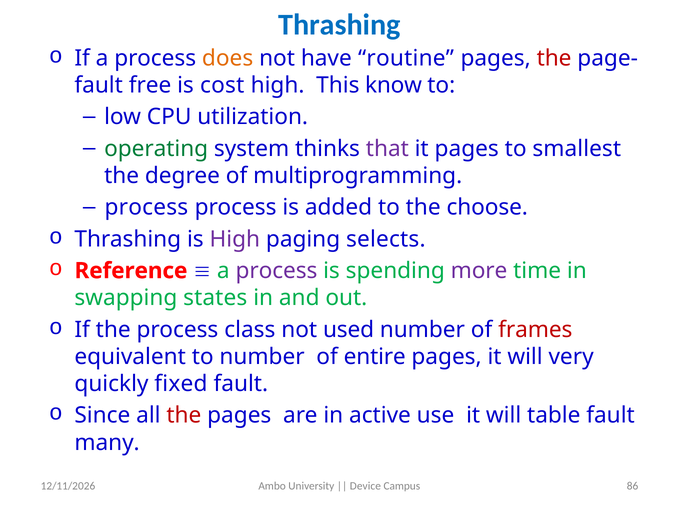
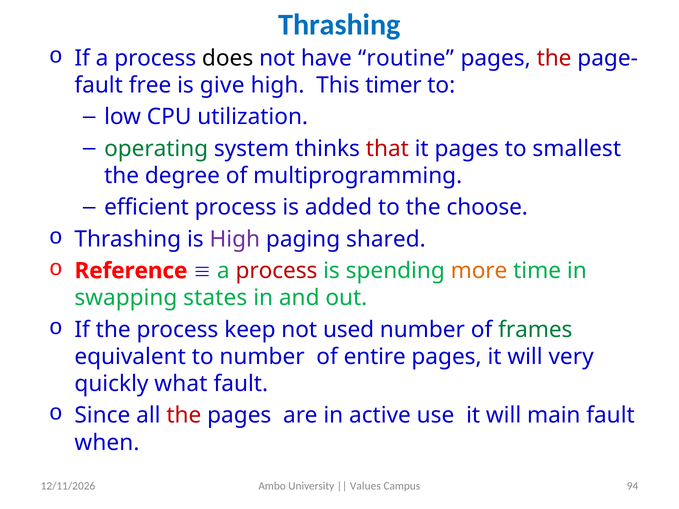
does colour: orange -> black
cost: cost -> give
know: know -> timer
that colour: purple -> red
process at (146, 208): process -> efficient
selects: selects -> shared
process at (276, 271) colour: purple -> red
more colour: purple -> orange
class: class -> keep
frames colour: red -> green
fixed: fixed -> what
table: table -> main
many: many -> when
86: 86 -> 94
Device: Device -> Values
